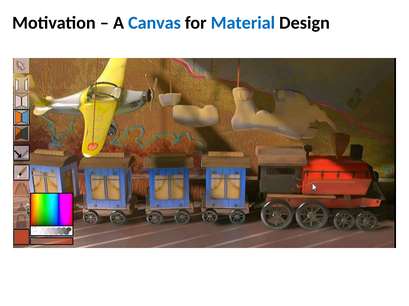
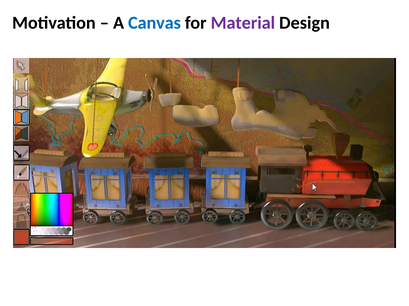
Material colour: blue -> purple
